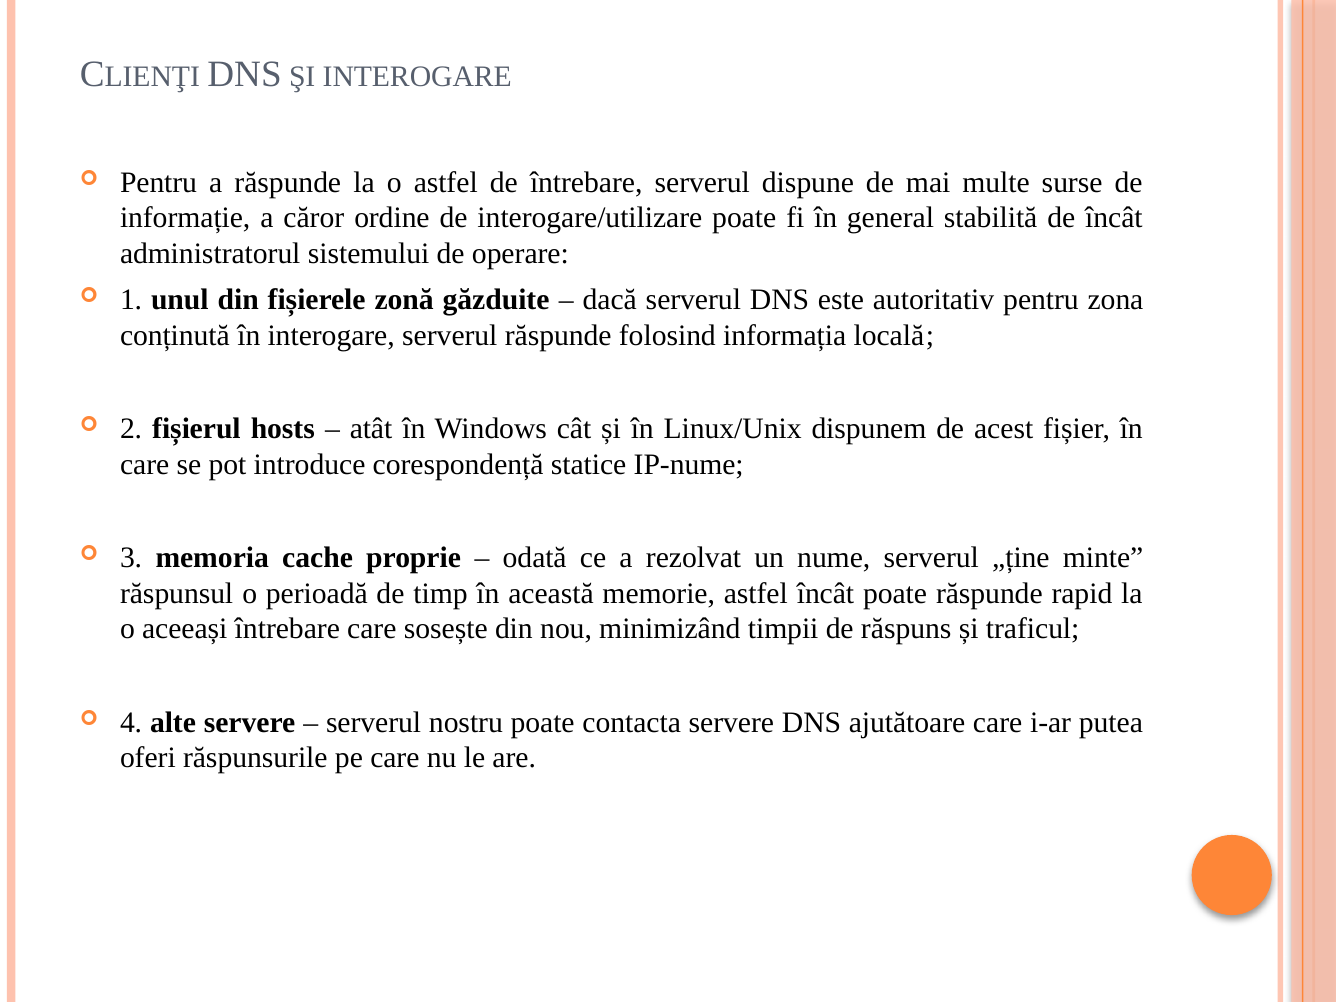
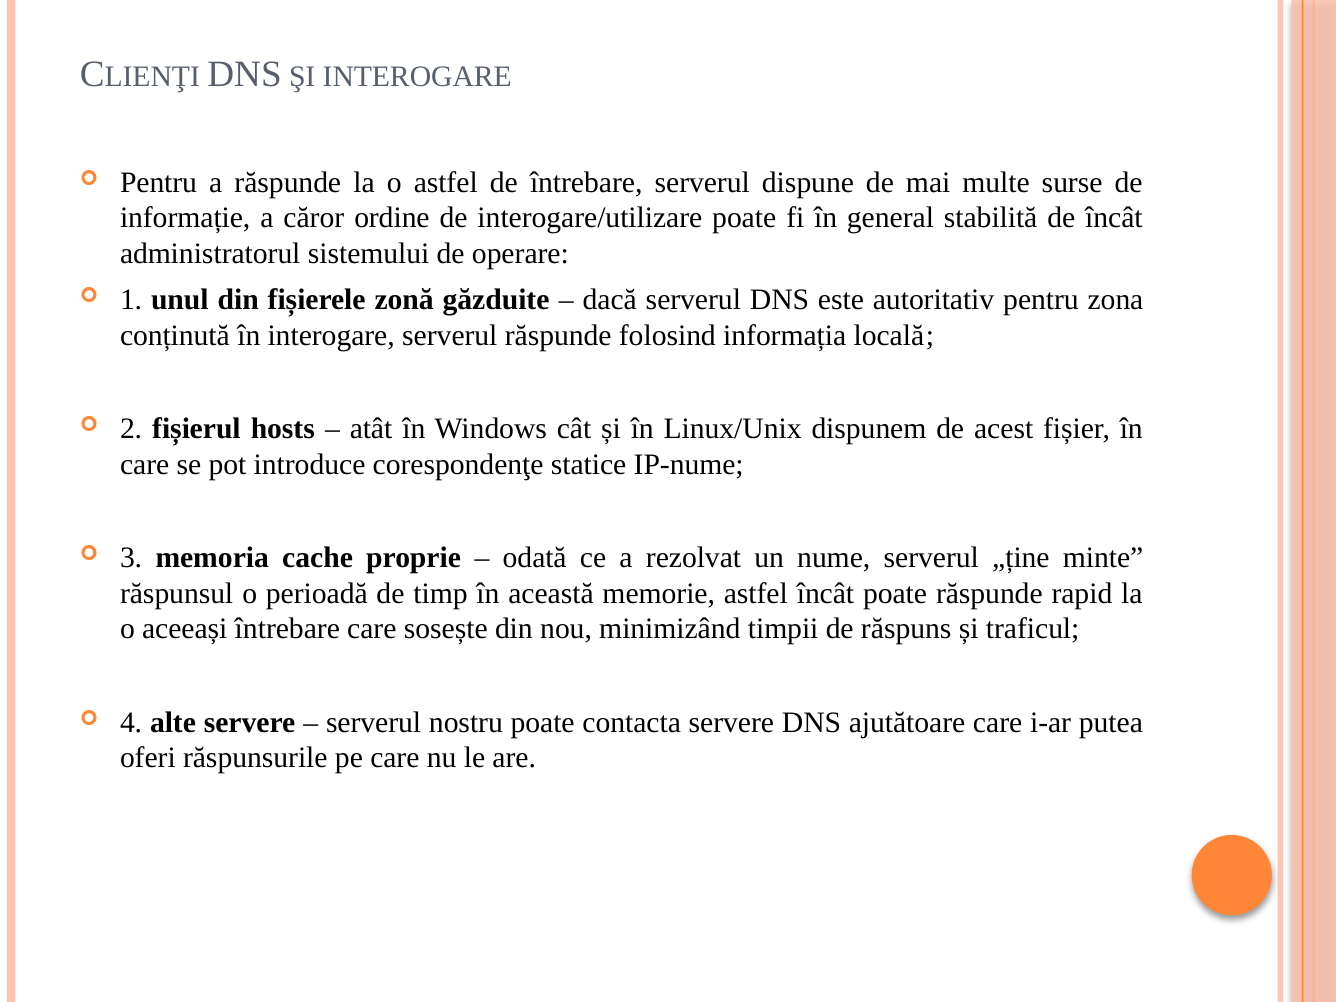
corespondență: corespondență -> corespondenţe
